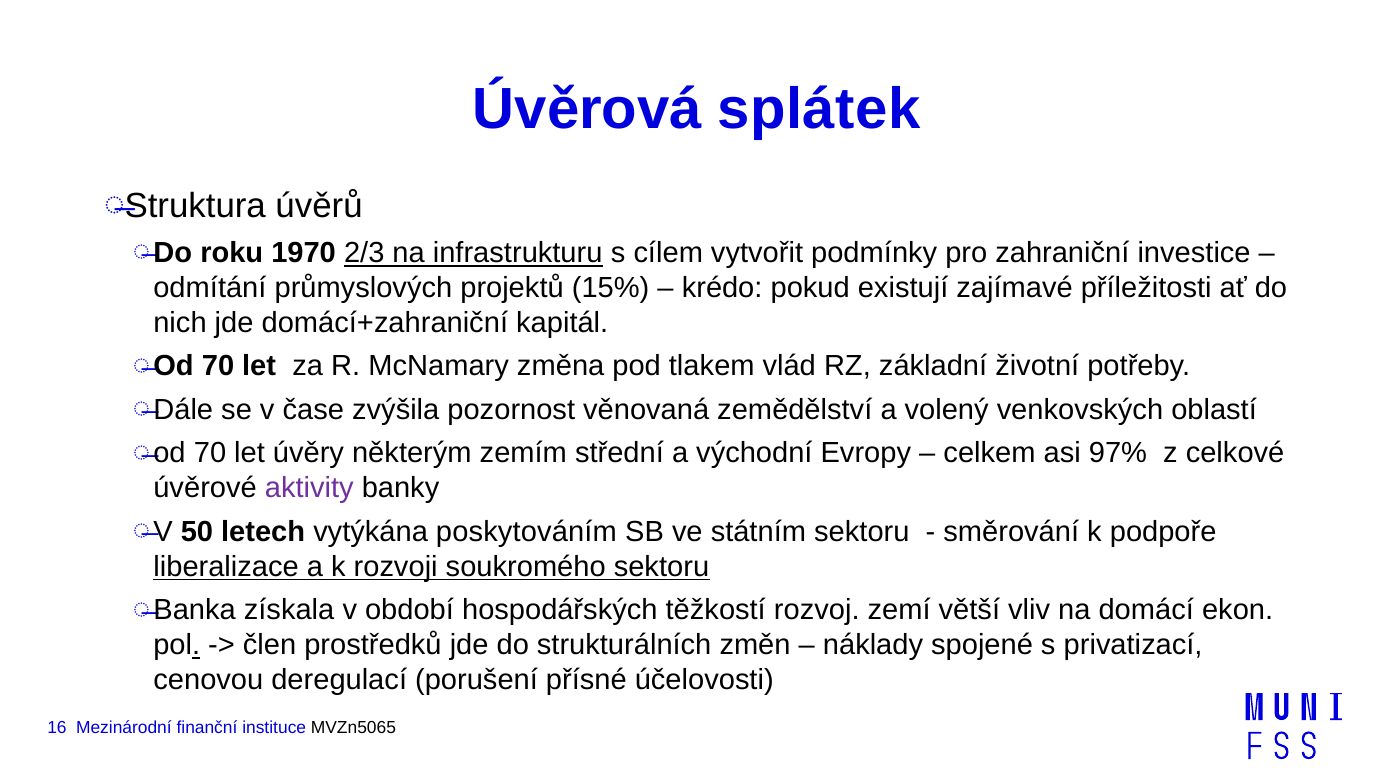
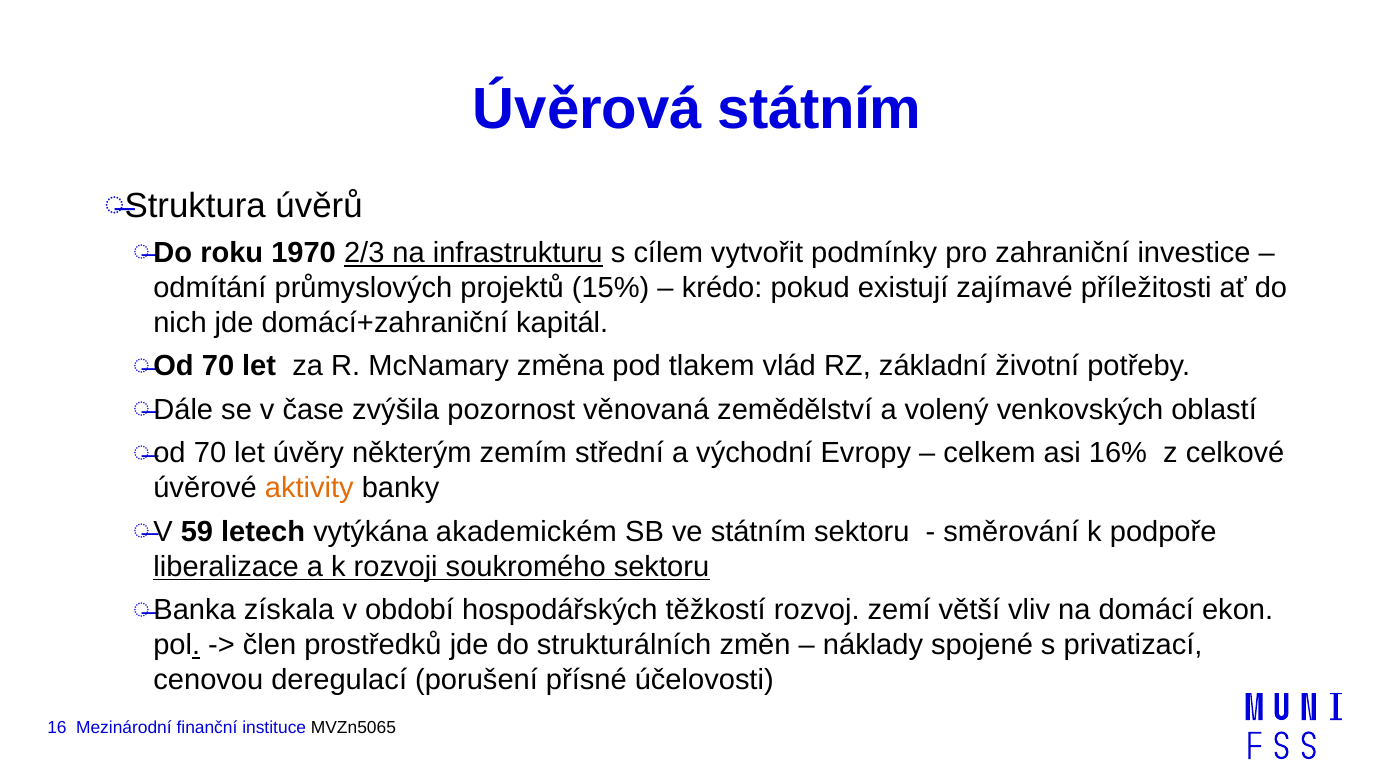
Úvěrová splátek: splátek -> státním
97%: 97% -> 16%
aktivity colour: purple -> orange
50: 50 -> 59
poskytováním: poskytováním -> akademickém
